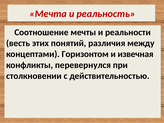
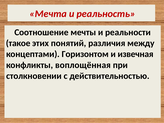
весть: весть -> такое
перевернулся: перевернулся -> воплощённая
